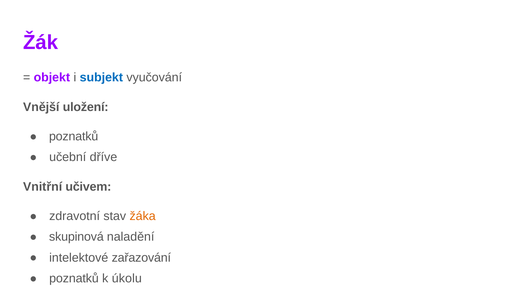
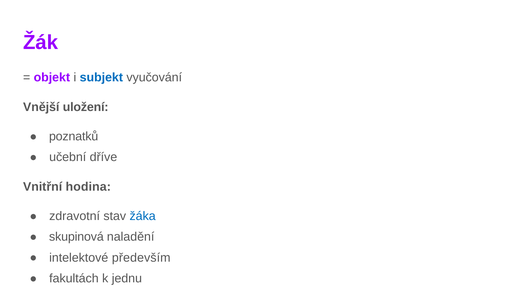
učivem: učivem -> hodina
žáka colour: orange -> blue
zařazování: zařazování -> především
poznatků at (74, 279): poznatků -> fakultách
úkolu: úkolu -> jednu
